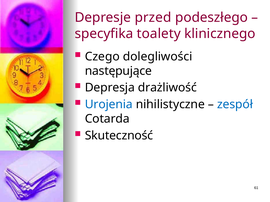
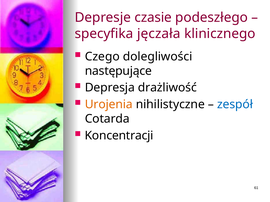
przed: przed -> czasie
toalety: toalety -> jęczała
Urojenia colour: blue -> orange
Skuteczność: Skuteczność -> Koncentracji
